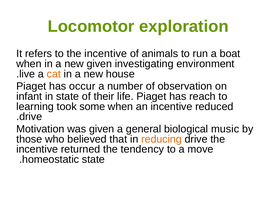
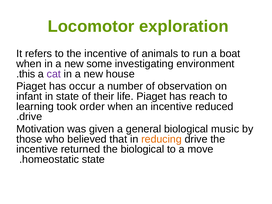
new given: given -> some
live: live -> this
cat colour: orange -> purple
some: some -> order
the tendency: tendency -> biological
